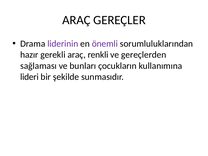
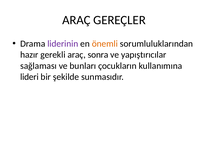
önemli colour: purple -> orange
renkli: renkli -> sonra
gereçlerden: gereçlerden -> yapıştırıcılar
